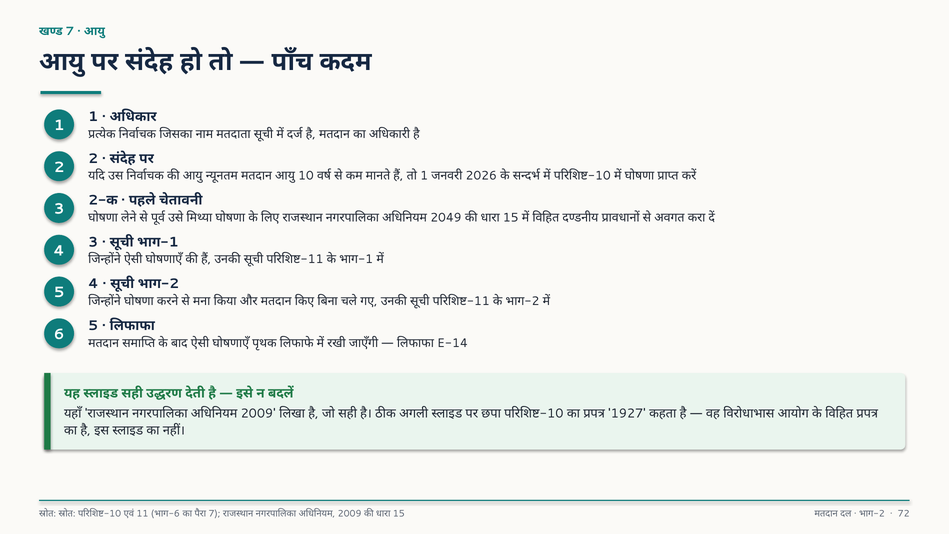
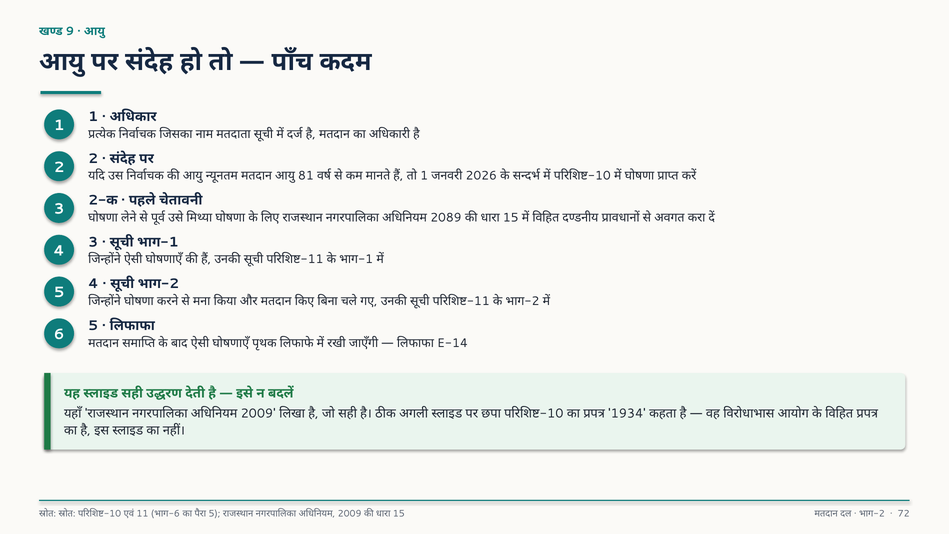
7 at (70, 32): 7 -> 9
10: 10 -> 81
2049: 2049 -> 2089
1927: 1927 -> 1934
7 at (214, 514): 7 -> 5
